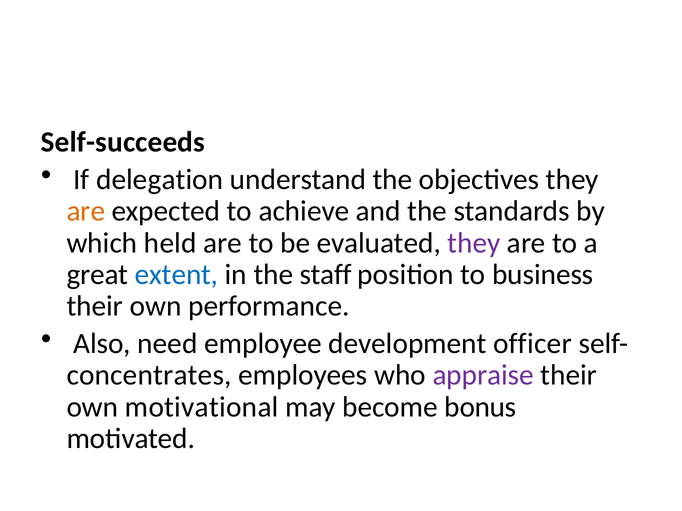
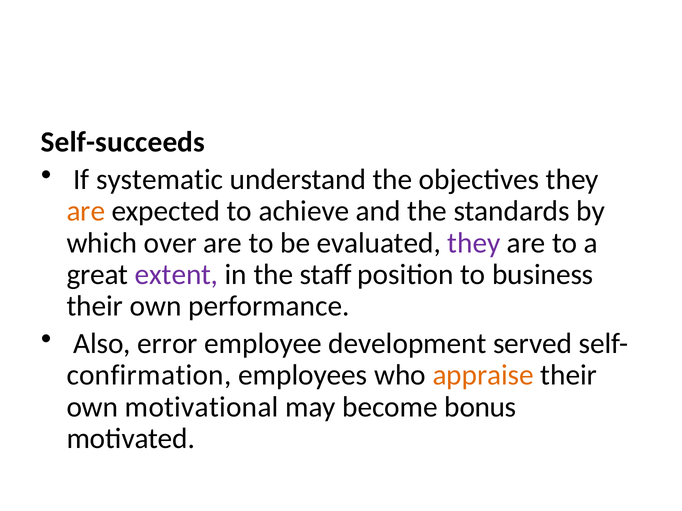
delegation: delegation -> systematic
held: held -> over
extent colour: blue -> purple
need: need -> error
officer: officer -> served
concentrates: concentrates -> confirmation
appraise colour: purple -> orange
